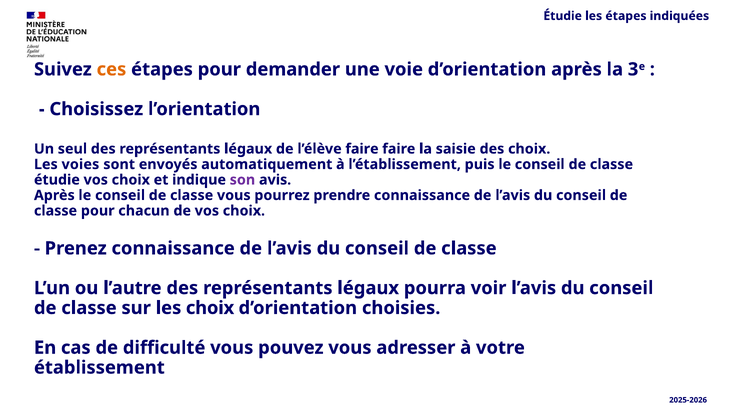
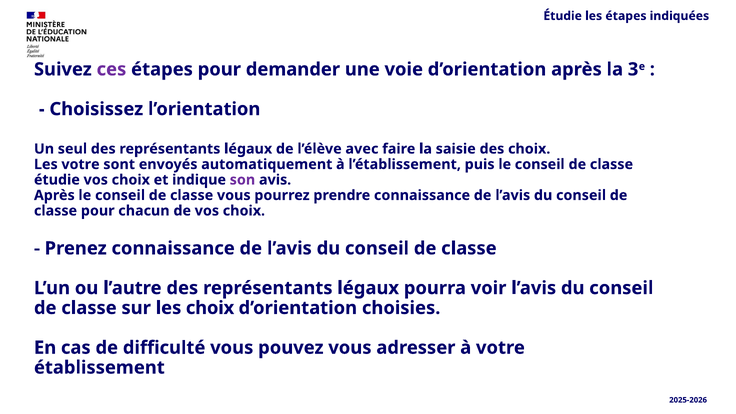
ces colour: orange -> purple
l’élève faire: faire -> avec
Les voies: voies -> votre
